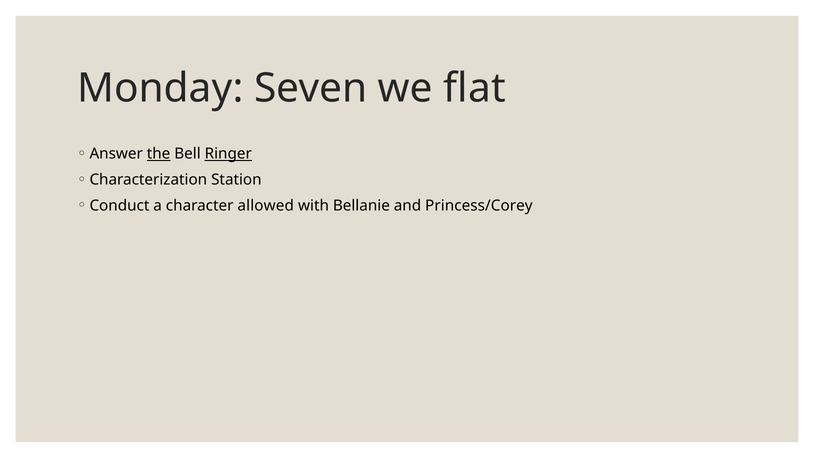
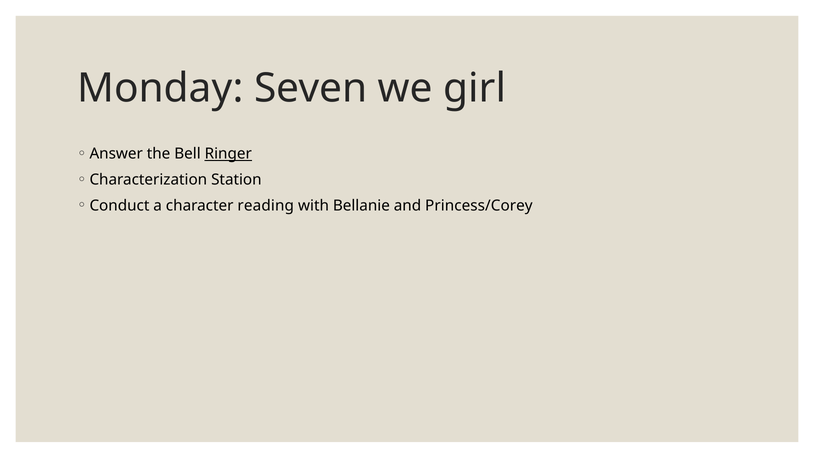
flat: flat -> girl
the underline: present -> none
allowed: allowed -> reading
